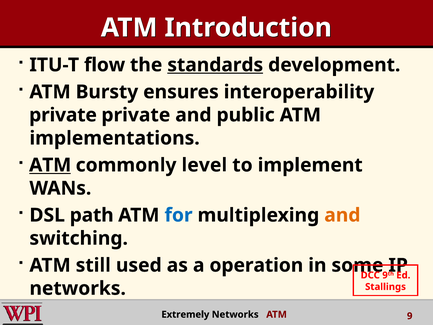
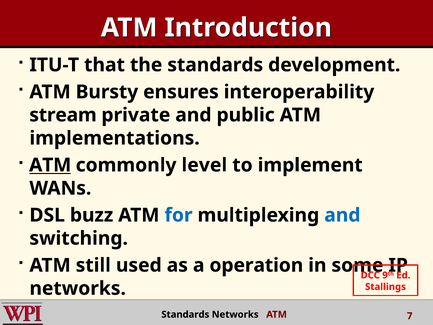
flow: flow -> that
standards at (215, 65) underline: present -> none
private at (63, 115): private -> stream
path: path -> buzz
and at (342, 215) colour: orange -> blue
Extremely at (185, 314): Extremely -> Standards
9: 9 -> 7
